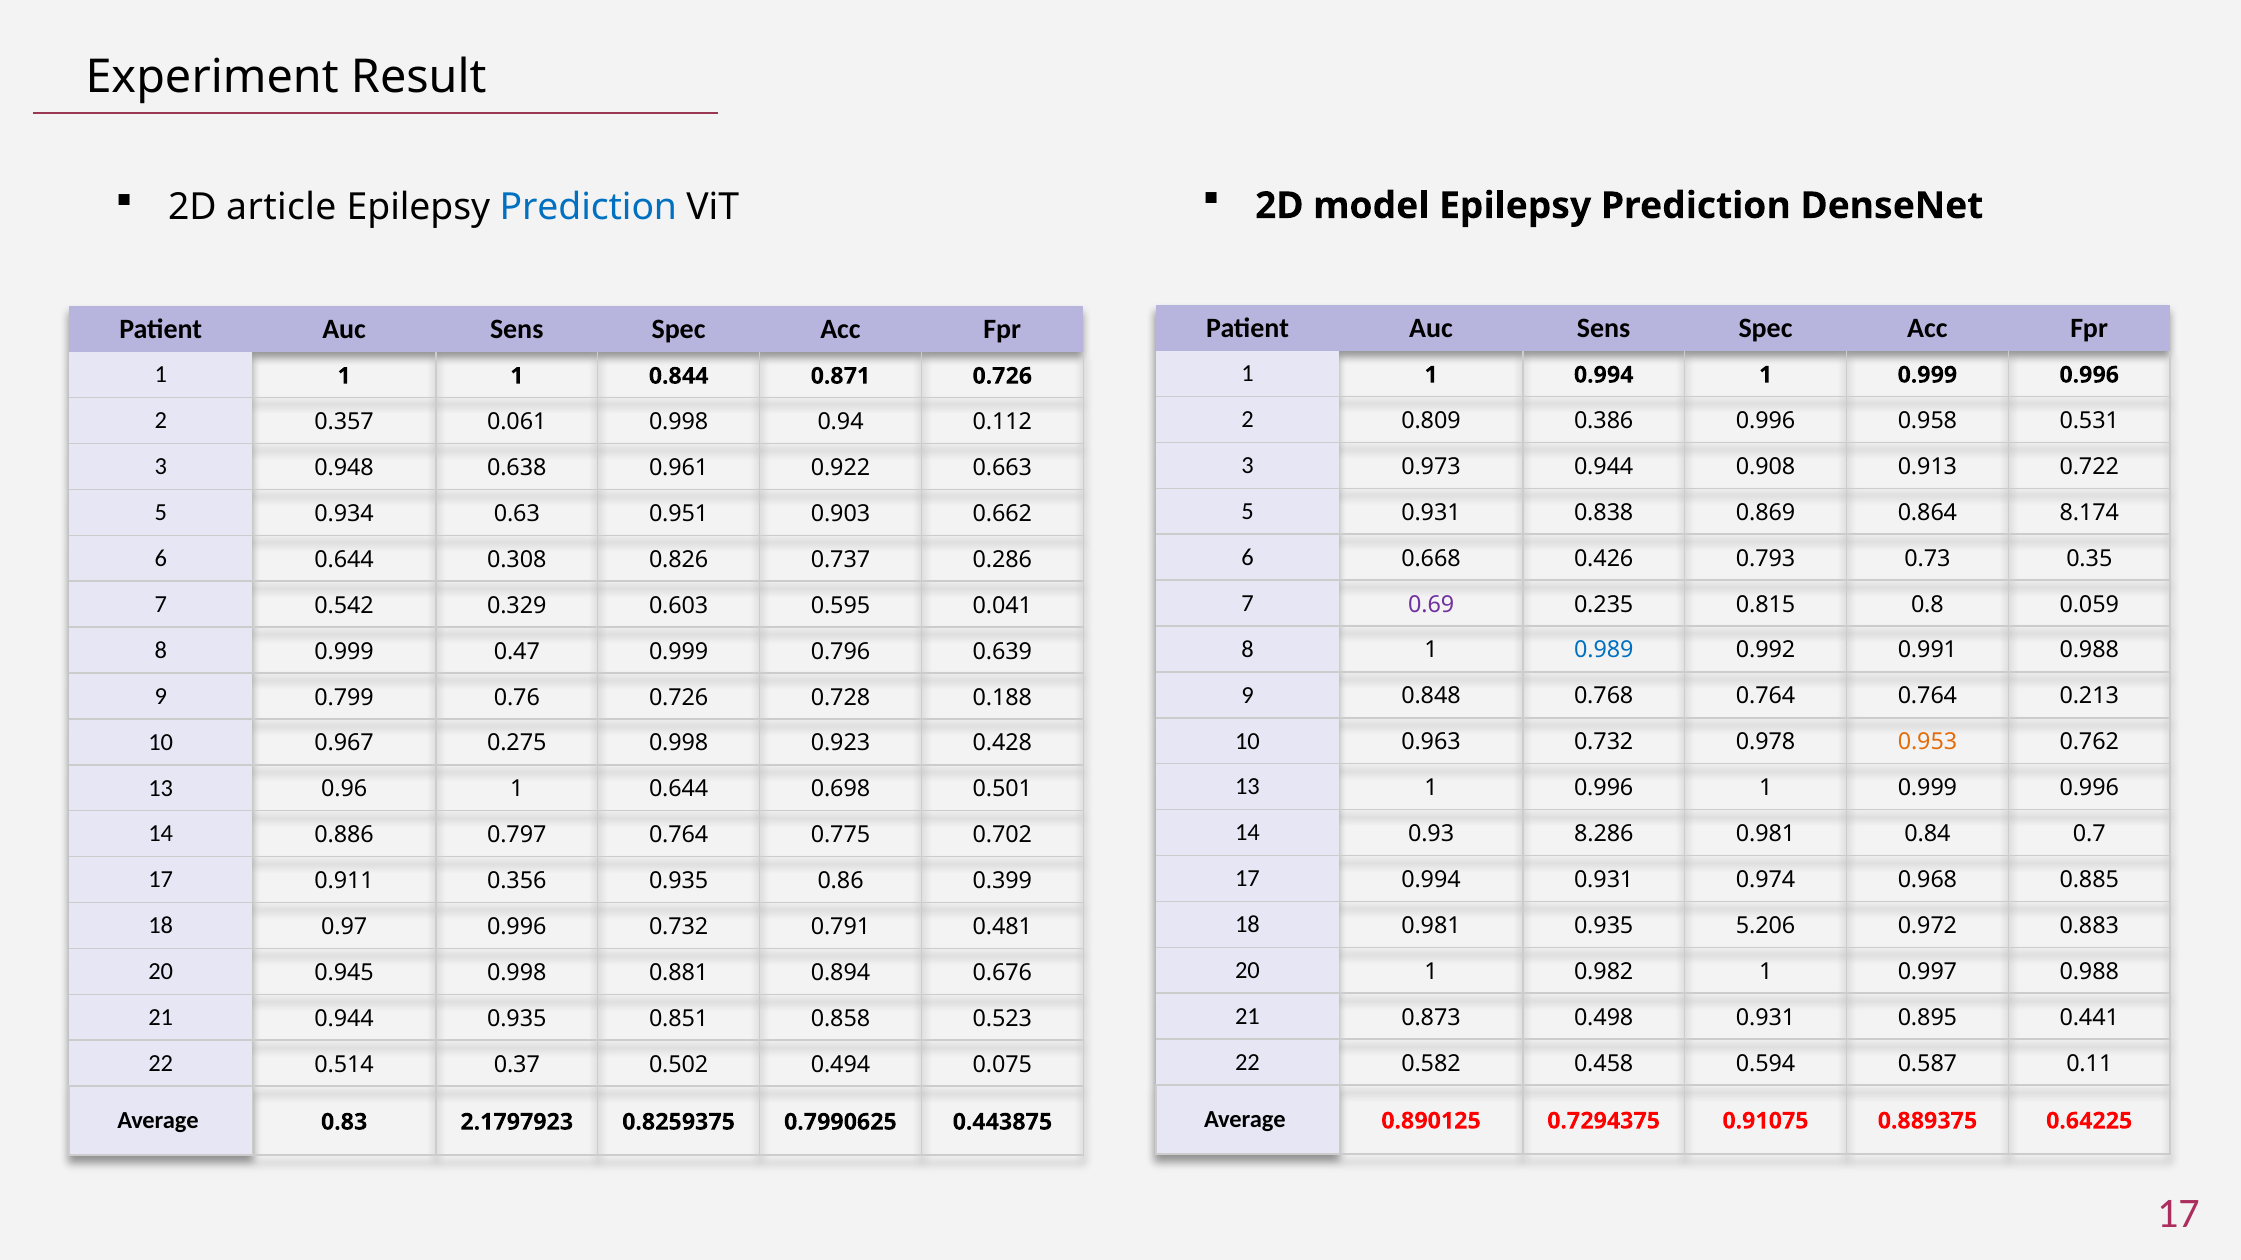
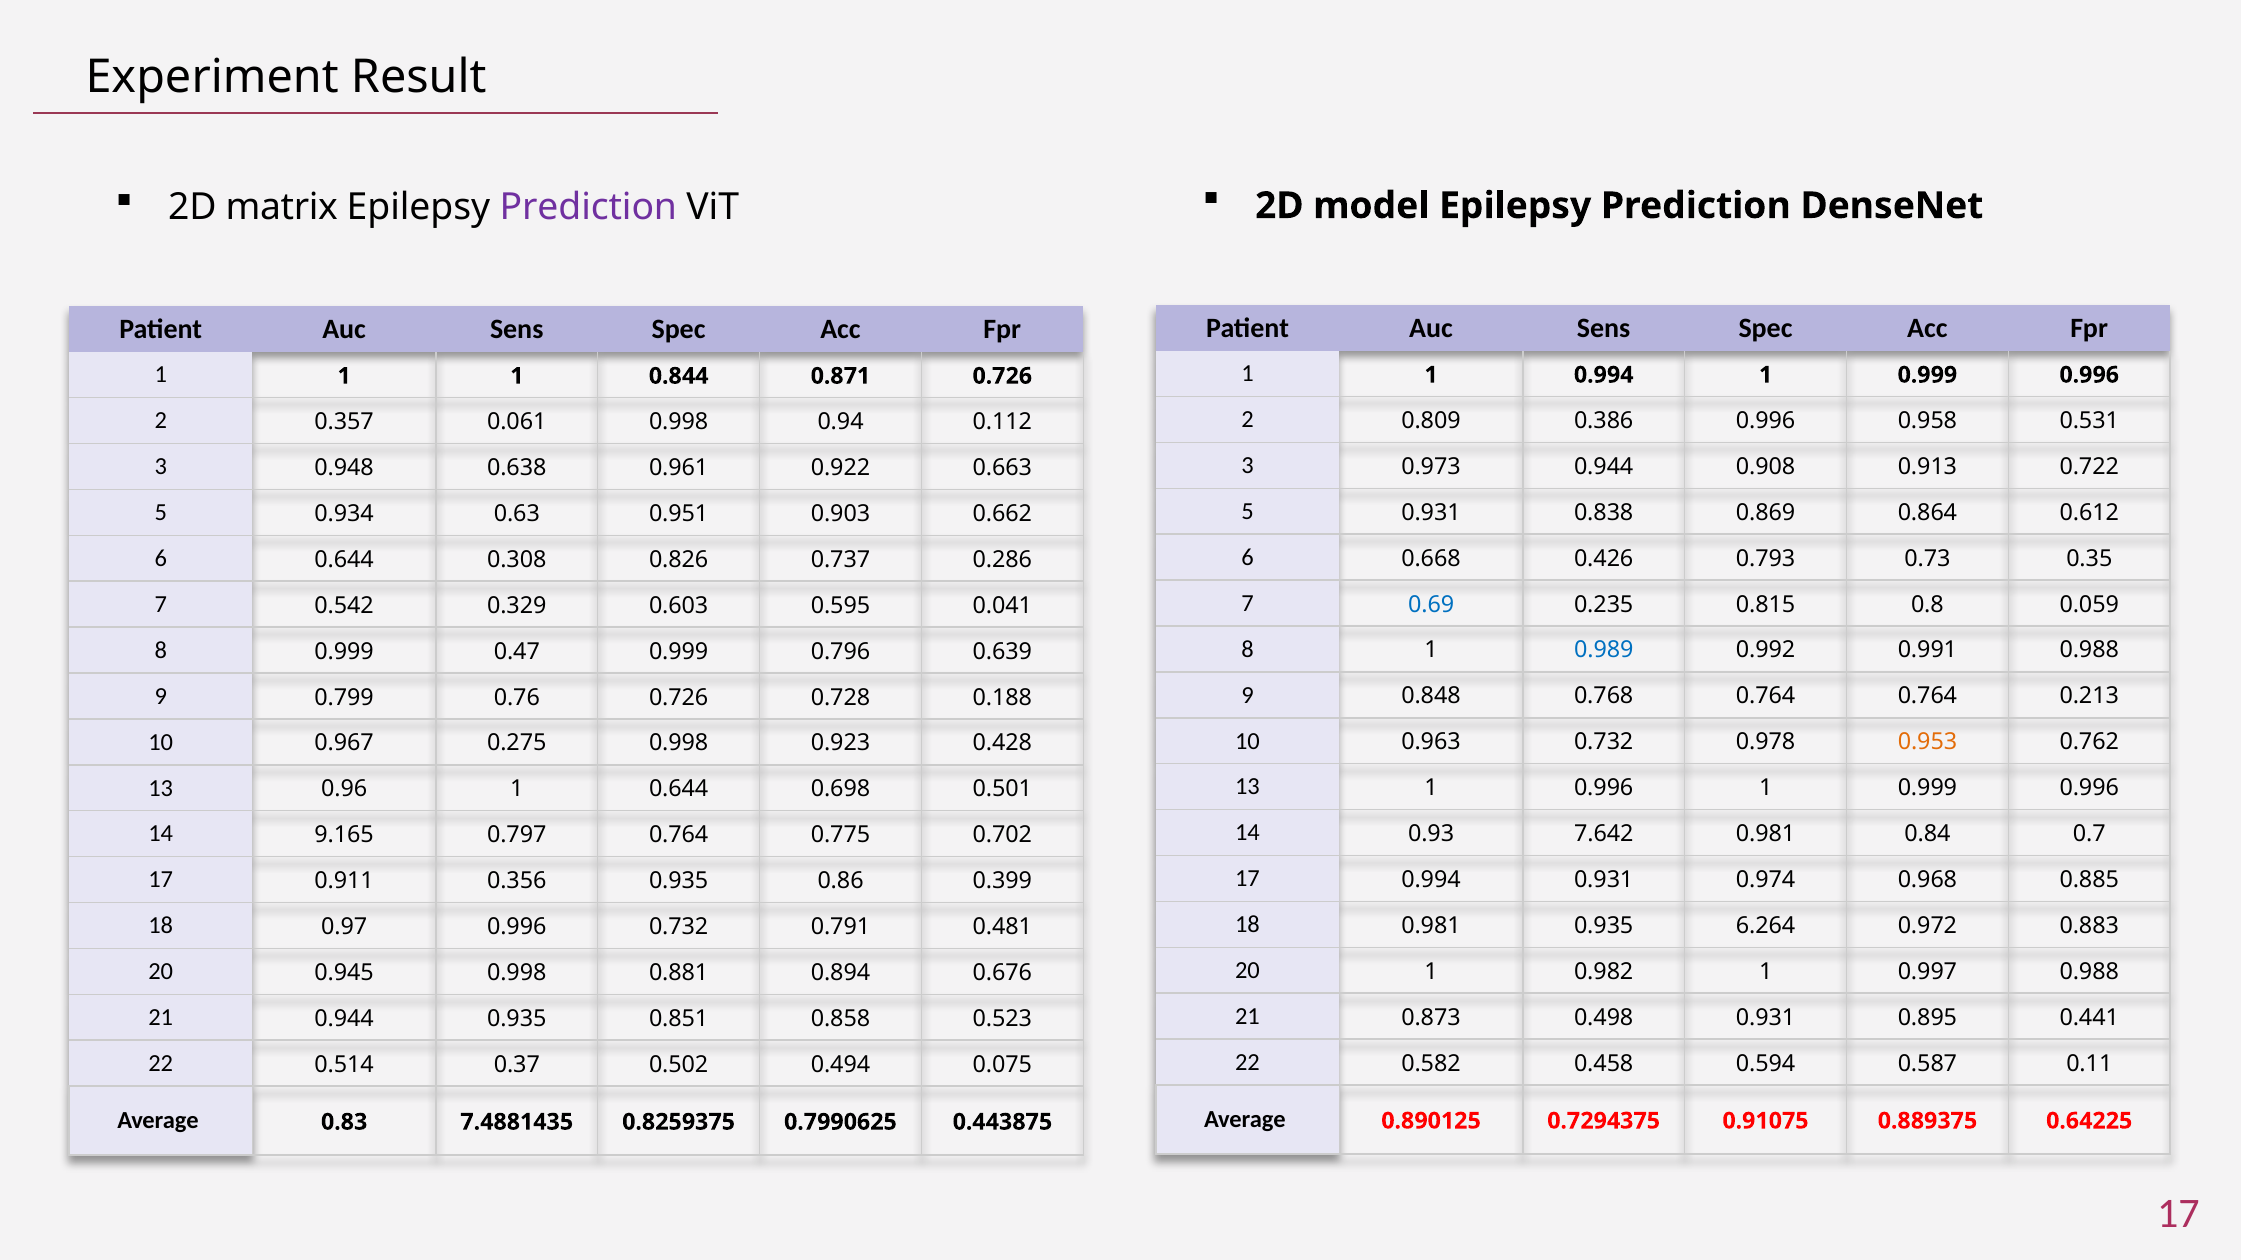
article: article -> matrix
Prediction at (588, 207) colour: blue -> purple
8.174: 8.174 -> 0.612
0.69 colour: purple -> blue
8.286: 8.286 -> 7.642
0.886: 0.886 -> 9.165
5.206: 5.206 -> 6.264
2.1797923: 2.1797923 -> 7.4881435
